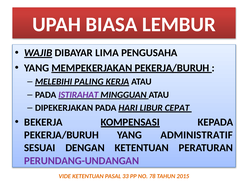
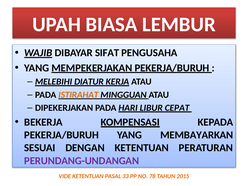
LIMA: LIMA -> SIFAT
PALING: PALING -> DIATUR
ISTIRAHAT colour: purple -> orange
ADMINISTRATIF: ADMINISTRATIF -> MEMBAYARKAN
